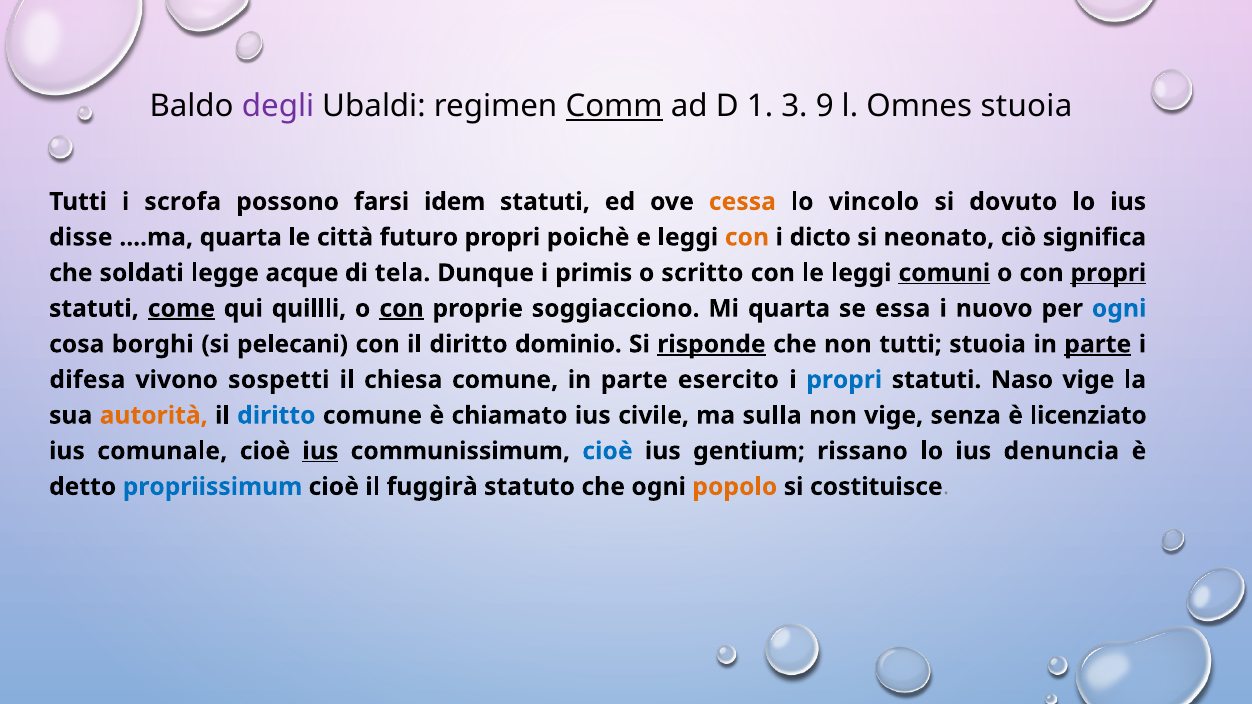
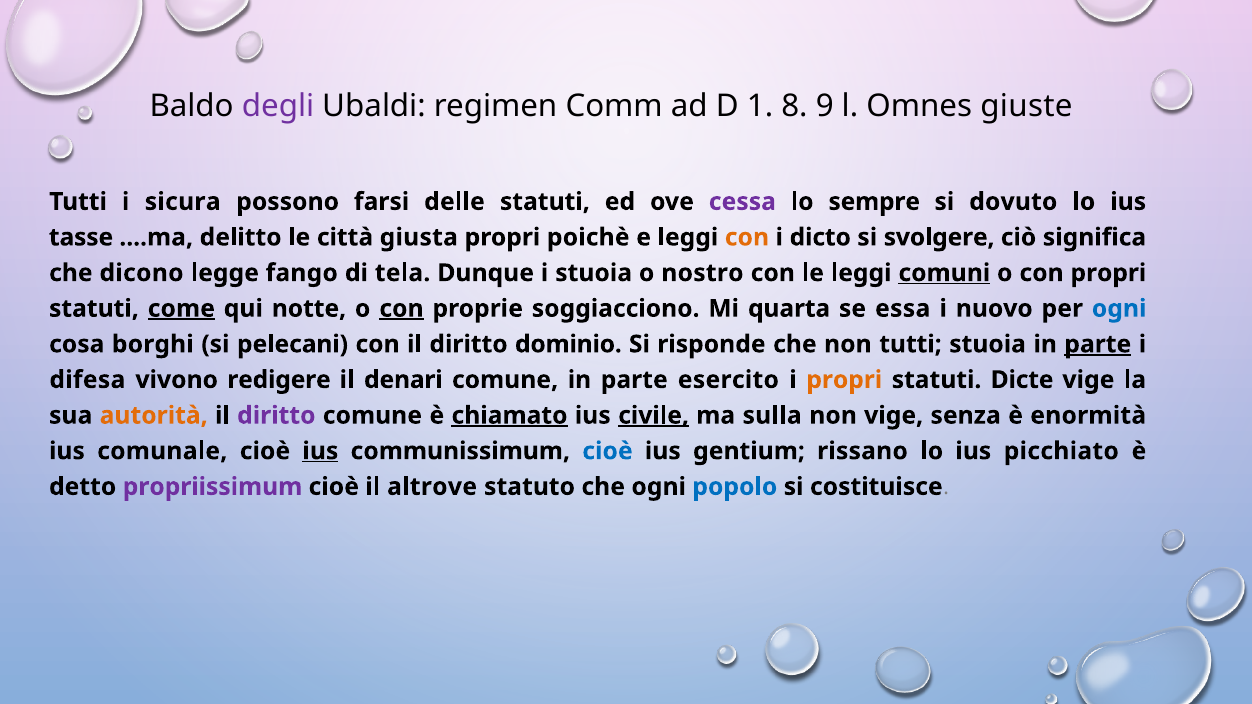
Comm underline: present -> none
3: 3 -> 8
Omnes stuoia: stuoia -> giuste
scrofa: scrofa -> sicura
idem: idem -> delle
cessa colour: orange -> purple
vincolo: vincolo -> sempre
disse: disse -> tasse
....ma quarta: quarta -> delitto
futuro: futuro -> giusta
neonato: neonato -> svolgere
soldati: soldati -> dicono
acque: acque -> fango
i primis: primis -> stuoia
scritto: scritto -> nostro
propri at (1108, 273) underline: present -> none
quillli: quillli -> notte
risponde underline: present -> none
sospetti: sospetti -> redigere
chiesa: chiesa -> denari
propri at (844, 380) colour: blue -> orange
Naso: Naso -> Dicte
diritto at (276, 416) colour: blue -> purple
chiamato underline: none -> present
civile underline: none -> present
licenziato: licenziato -> enormità
denuncia: denuncia -> picchiato
propriissimum colour: blue -> purple
fuggirà: fuggirà -> altrove
popolo colour: orange -> blue
